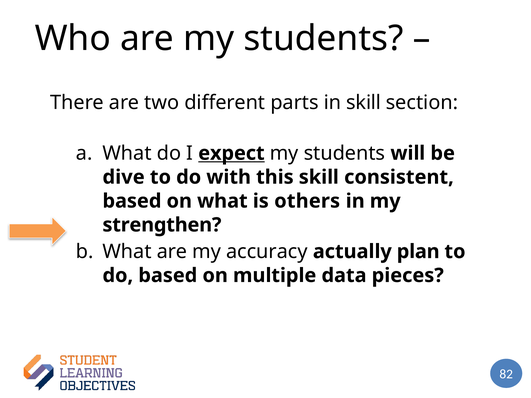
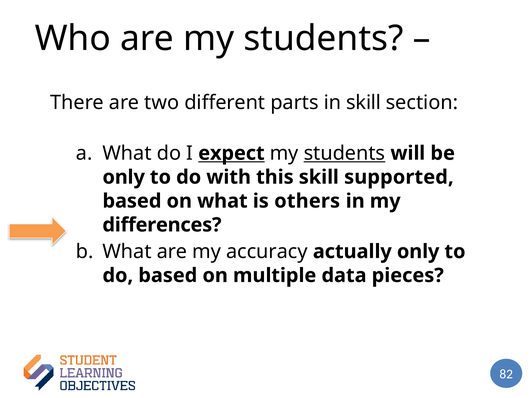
students at (344, 153) underline: none -> present
dive at (124, 177): dive -> only
consistent: consistent -> supported
strengthen: strengthen -> differences
actually plan: plan -> only
